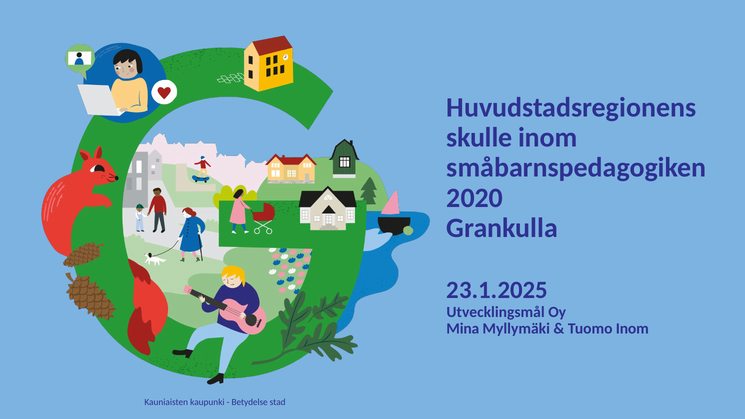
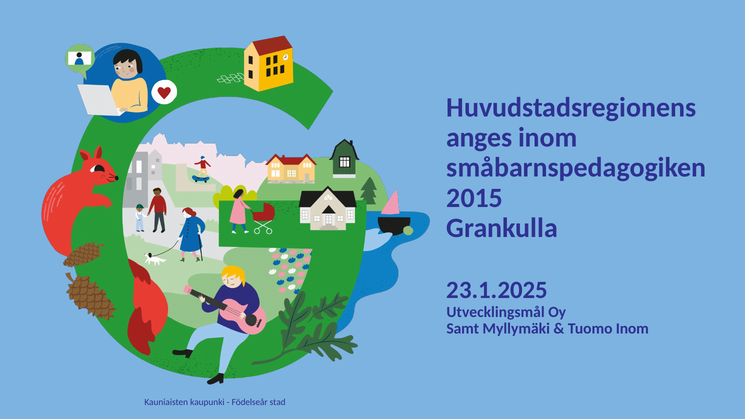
skulle: skulle -> anges
2020: 2020 -> 2015
Mina: Mina -> Samt
Betydelse: Betydelse -> Födelseår
